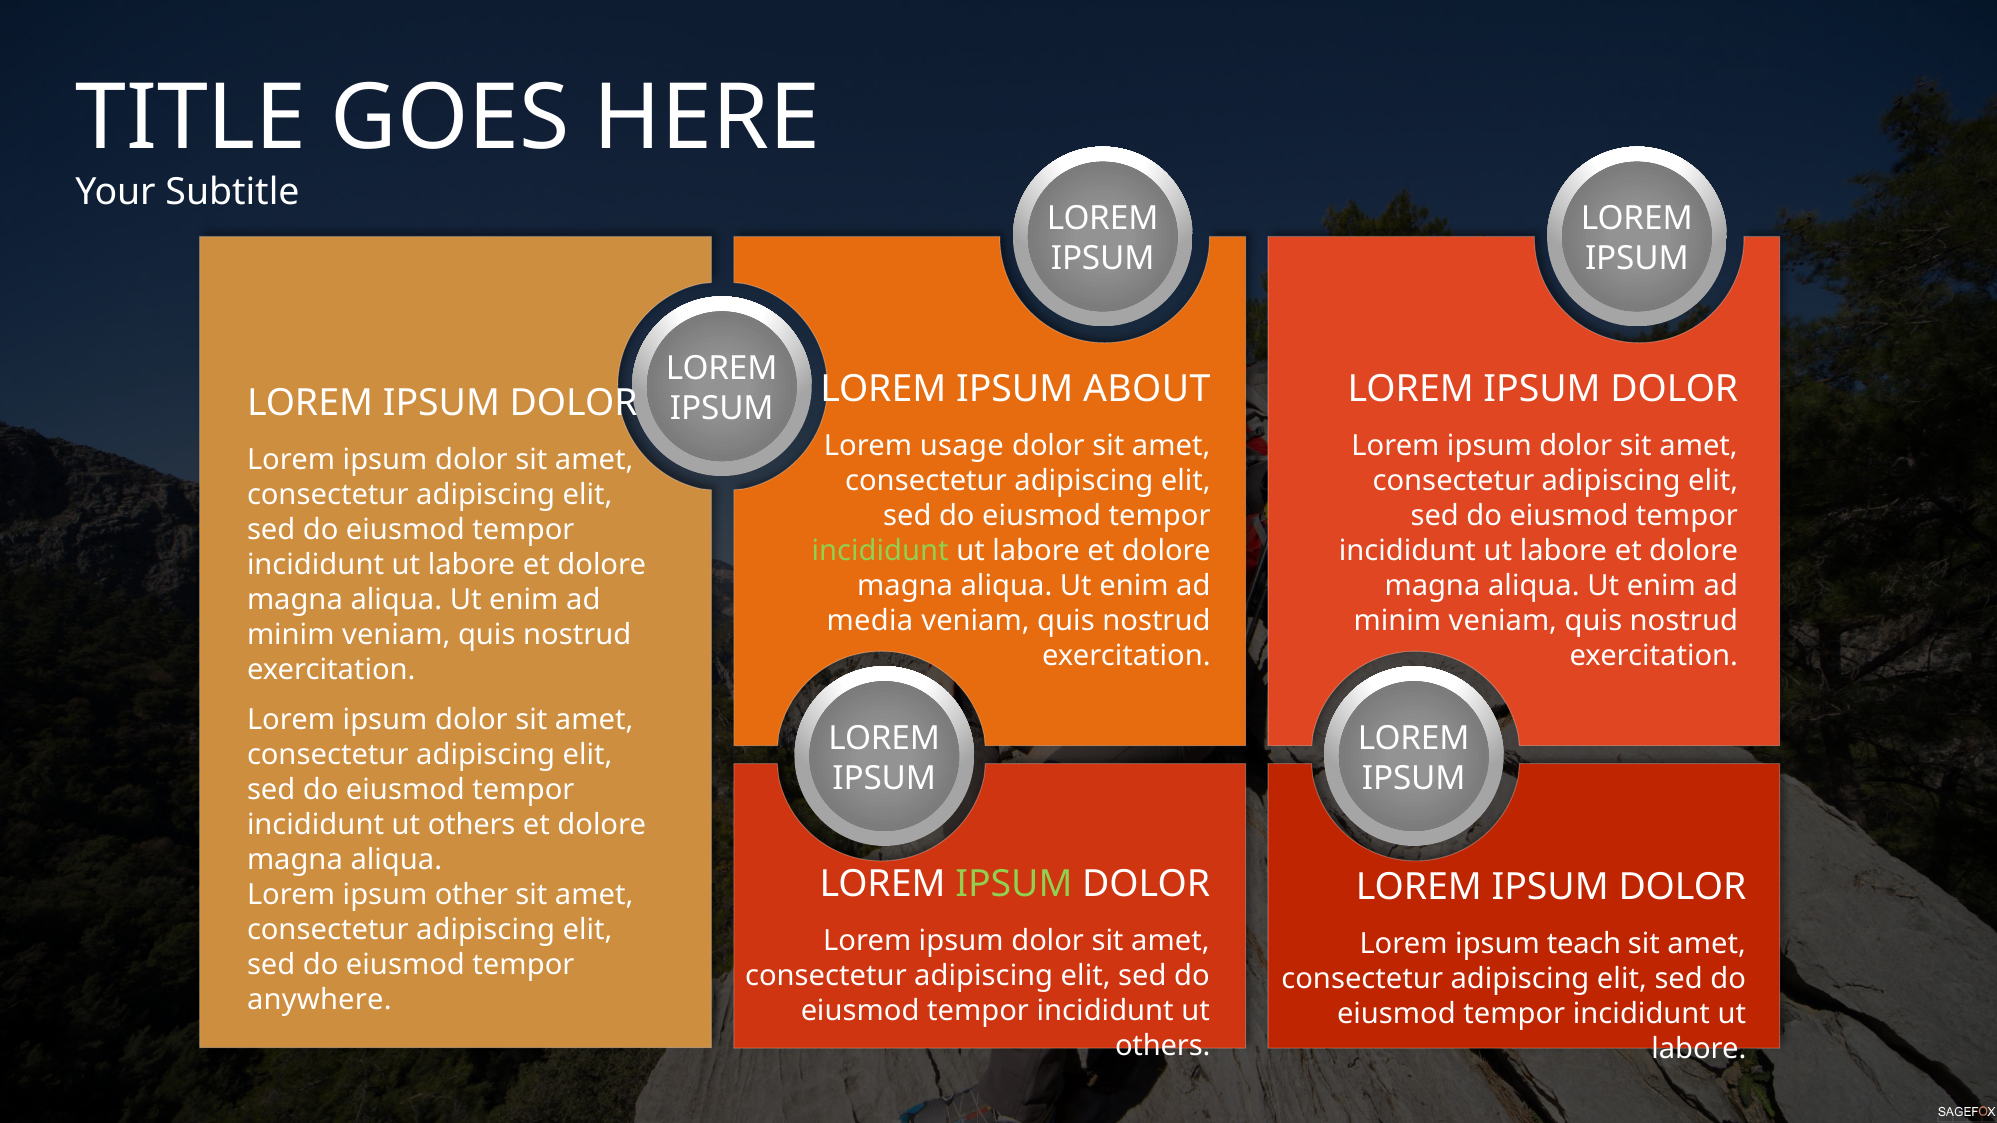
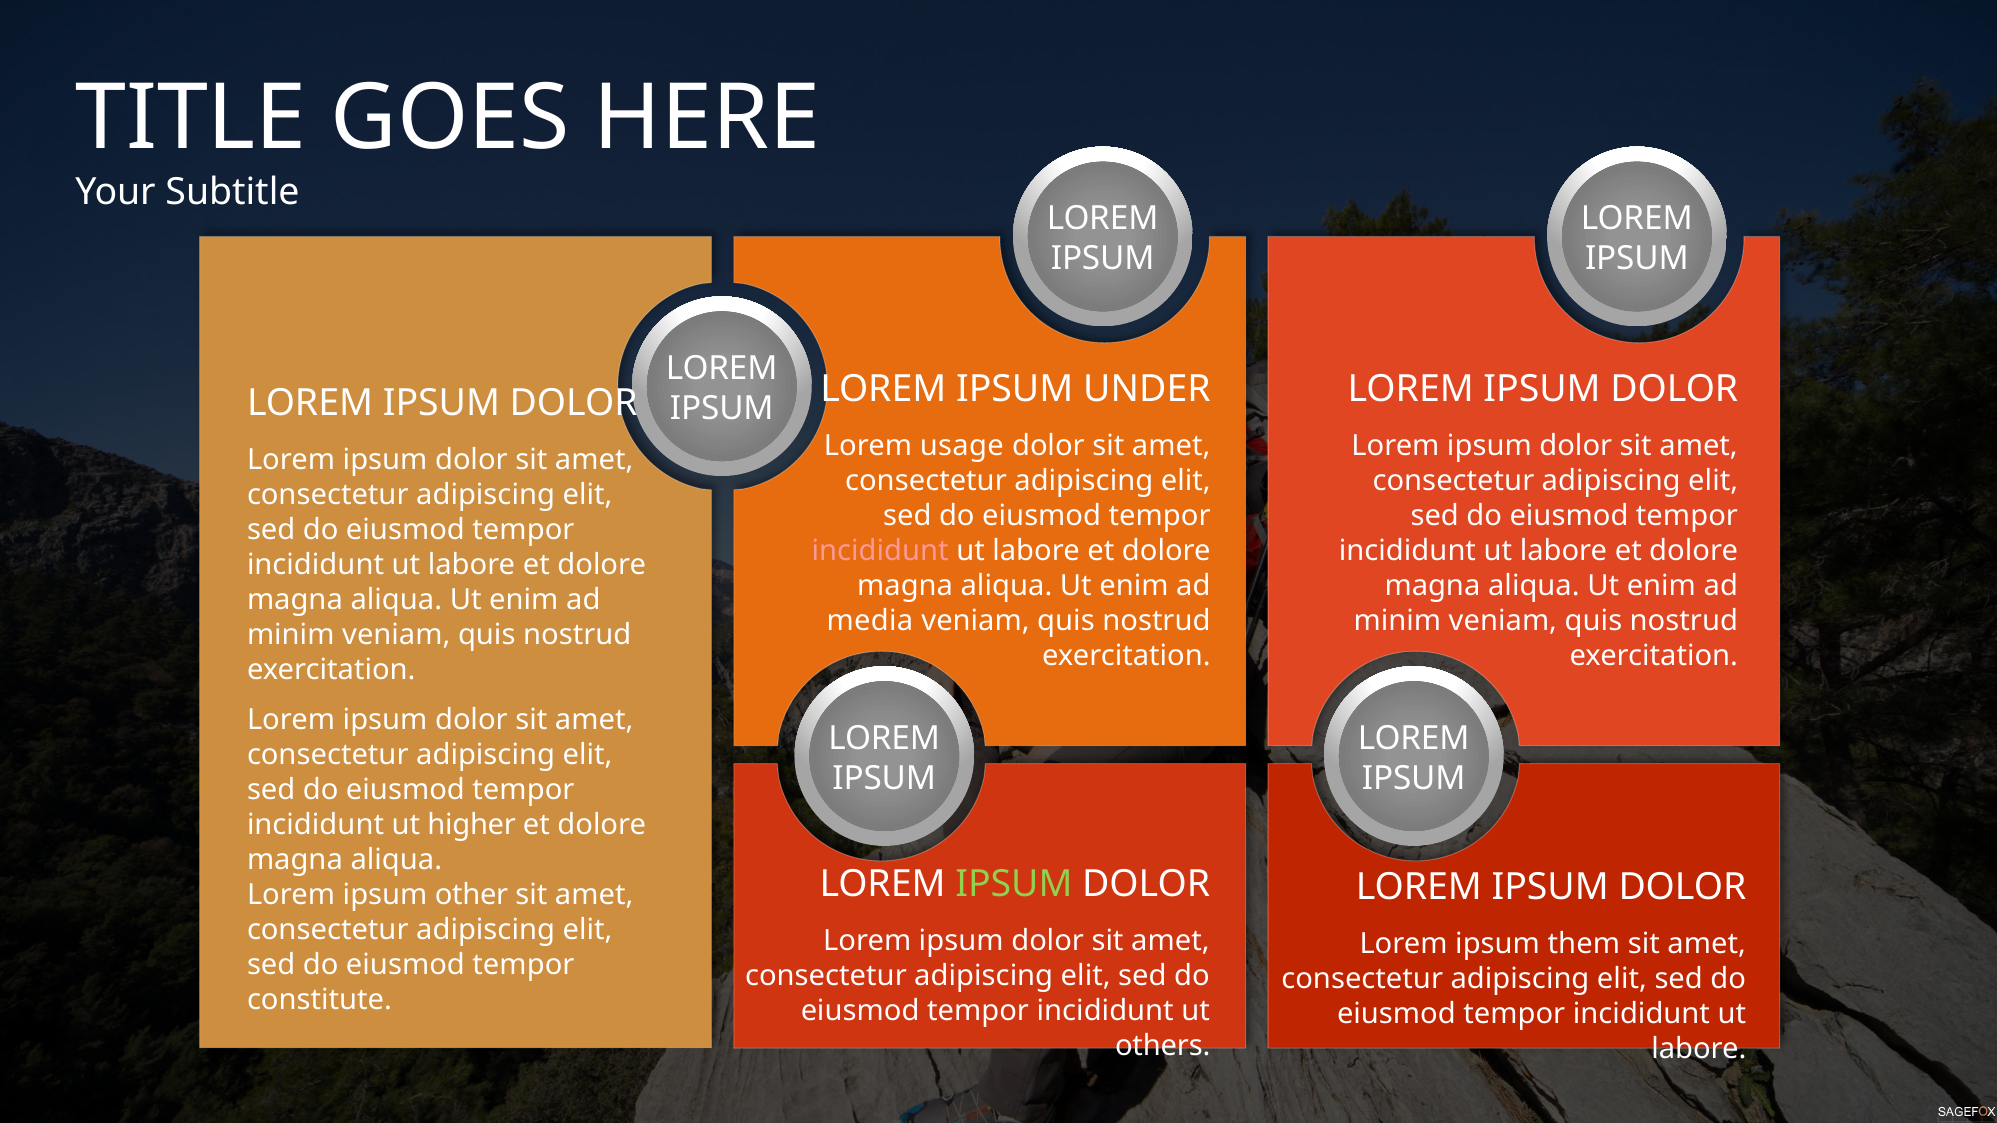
ABOUT: ABOUT -> UNDER
incididunt at (880, 551) colour: light green -> pink
others at (472, 825): others -> higher
teach: teach -> them
anywhere: anywhere -> constitute
